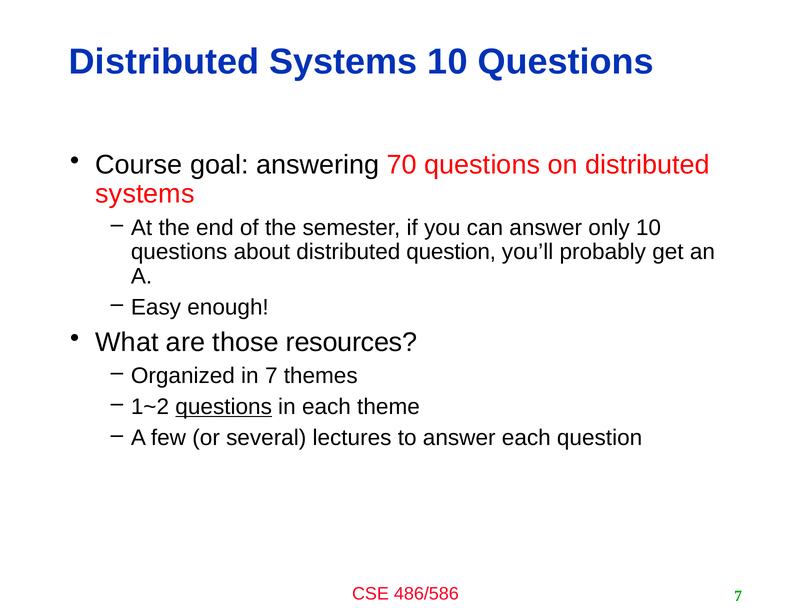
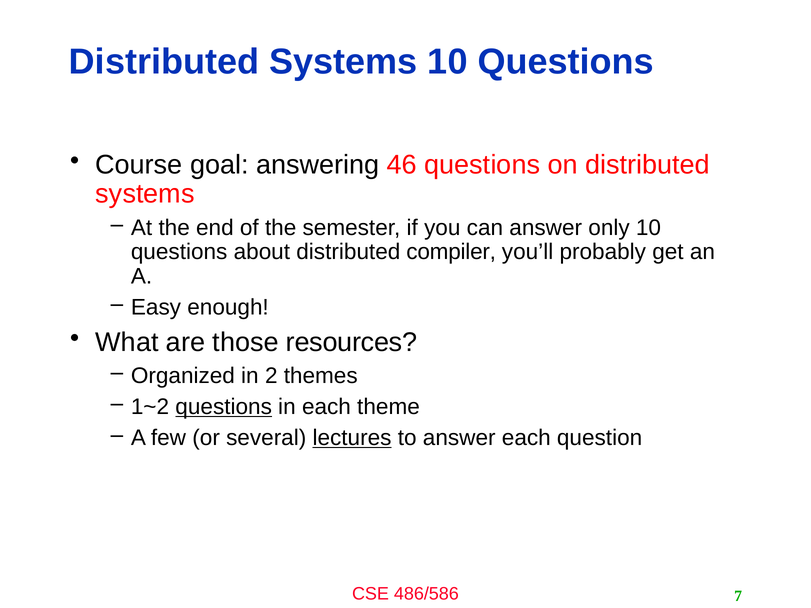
70: 70 -> 46
distributed question: question -> compiler
in 7: 7 -> 2
lectures underline: none -> present
